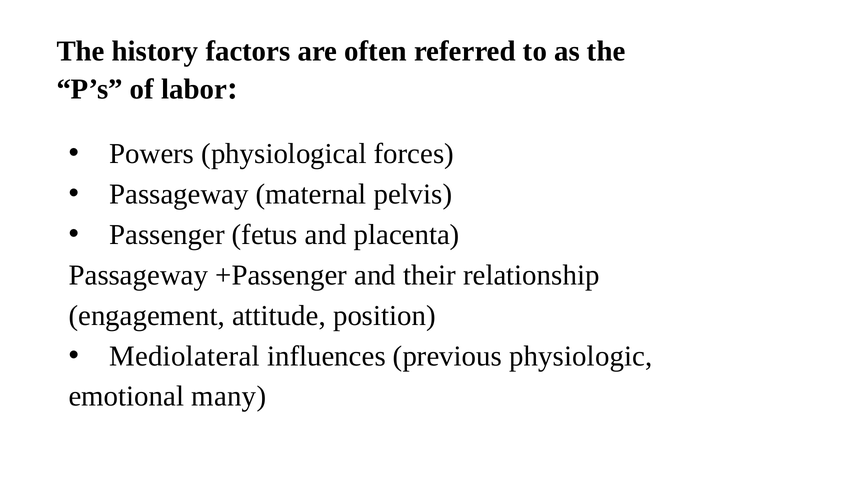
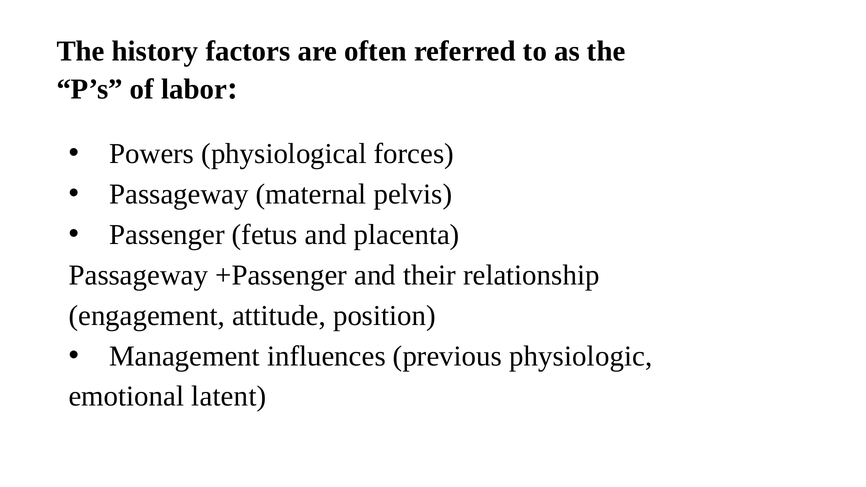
Mediolateral: Mediolateral -> Management
many: many -> latent
